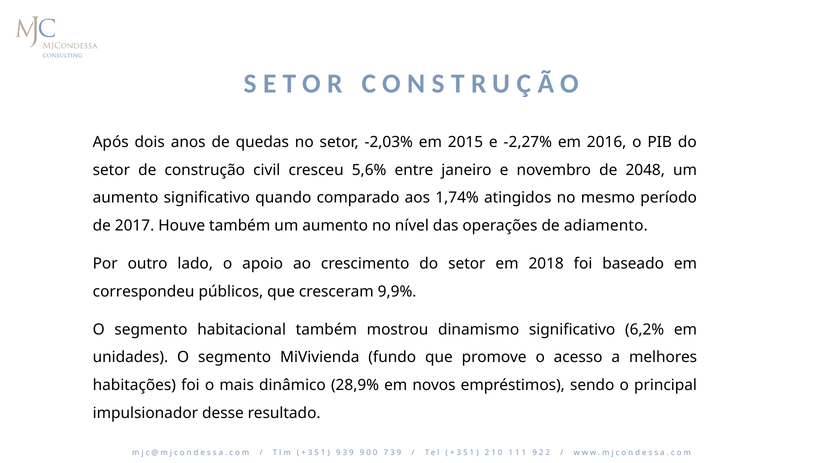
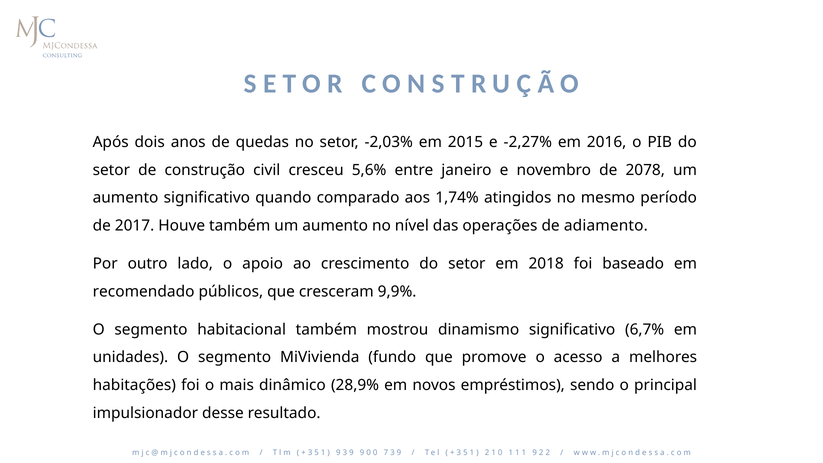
2048: 2048 -> 2078
correspondeu: correspondeu -> recomendado
6,2%: 6,2% -> 6,7%
